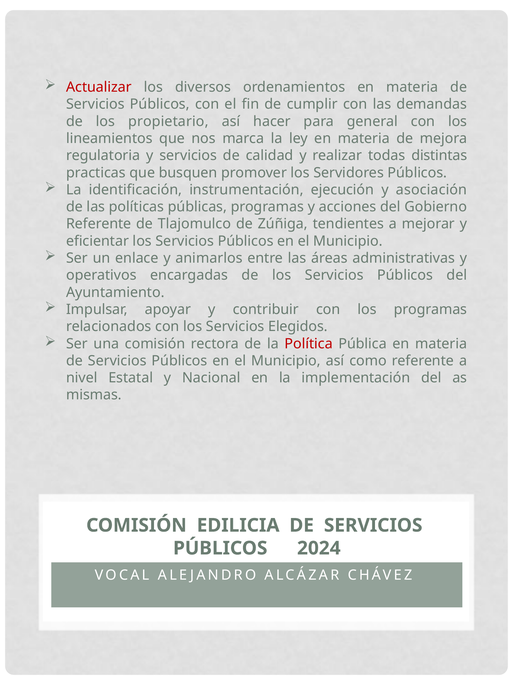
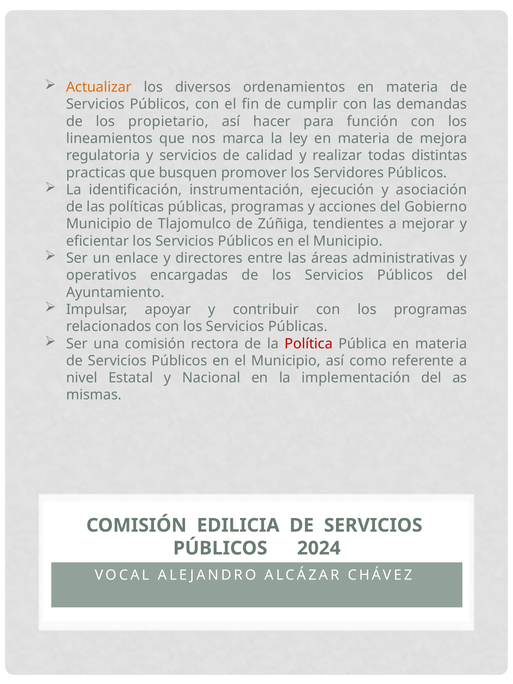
Actualizar colour: red -> orange
general: general -> función
Referente at (99, 224): Referente -> Municipio
animarlos: animarlos -> directores
Servicios Elegidos: Elegidos -> Públicas
